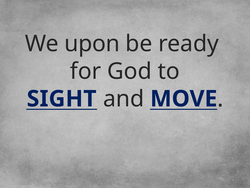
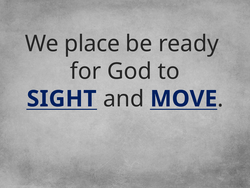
upon: upon -> place
